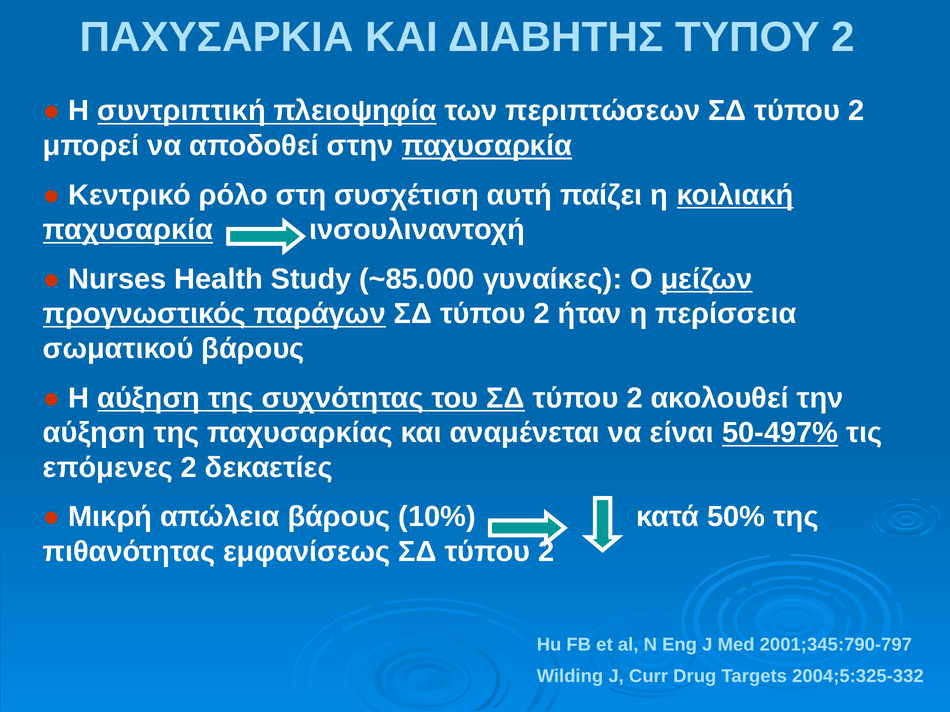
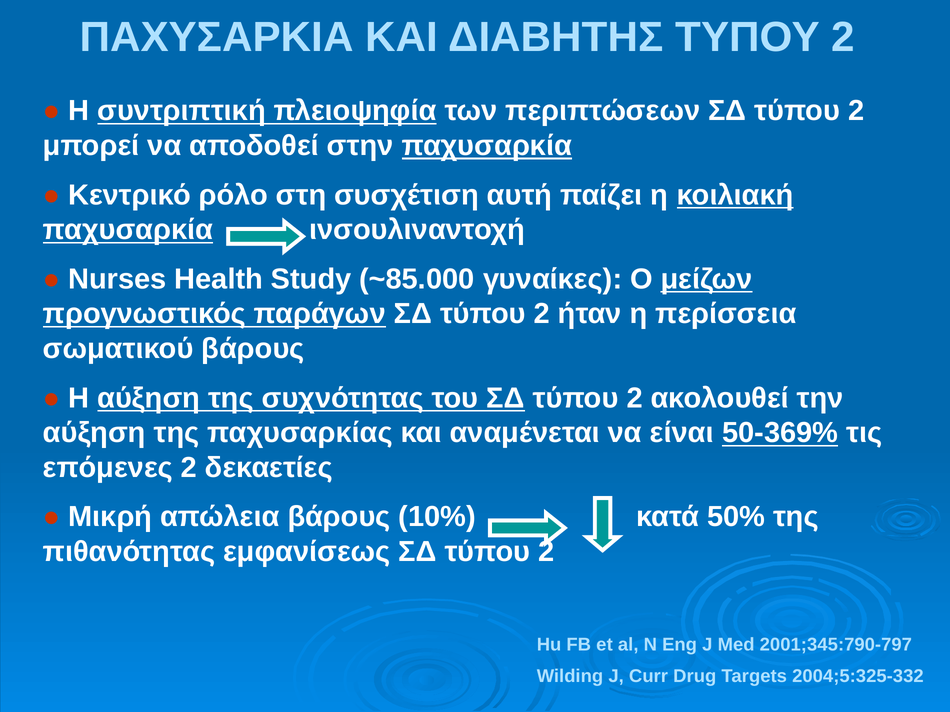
50-497%: 50-497% -> 50-369%
